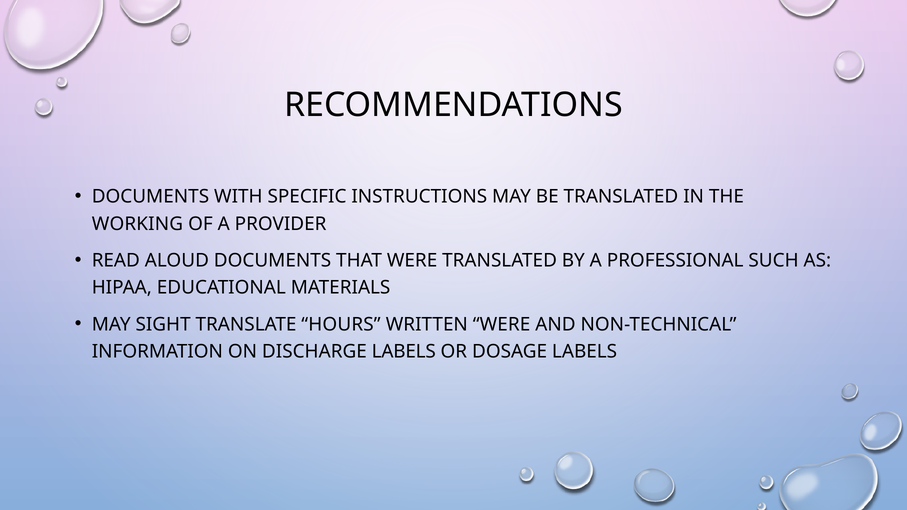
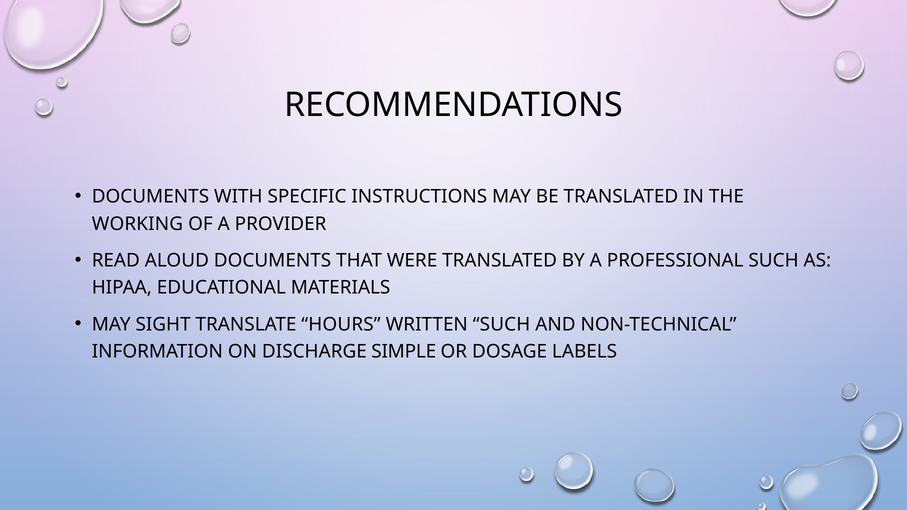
WRITTEN WERE: WERE -> SUCH
DISCHARGE LABELS: LABELS -> SIMPLE
